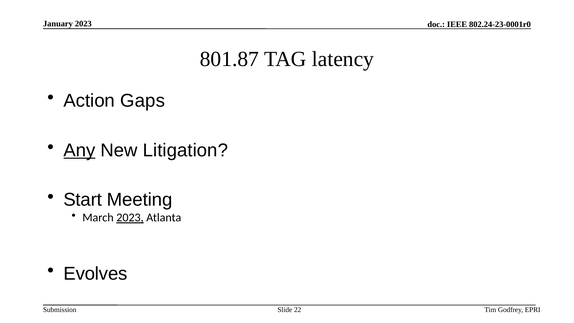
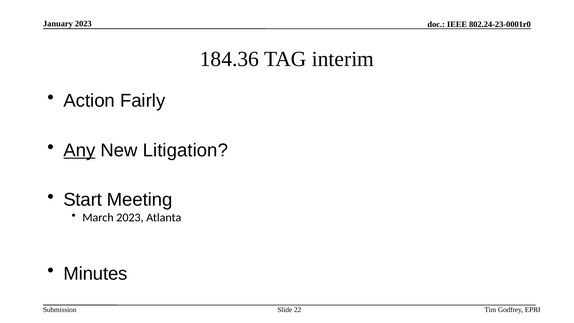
801.87: 801.87 -> 184.36
latency: latency -> interim
Gaps: Gaps -> Fairly
2023 at (130, 218) underline: present -> none
Evolves: Evolves -> Minutes
